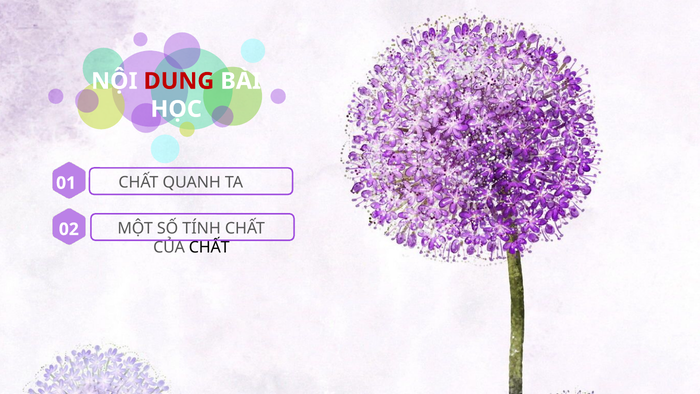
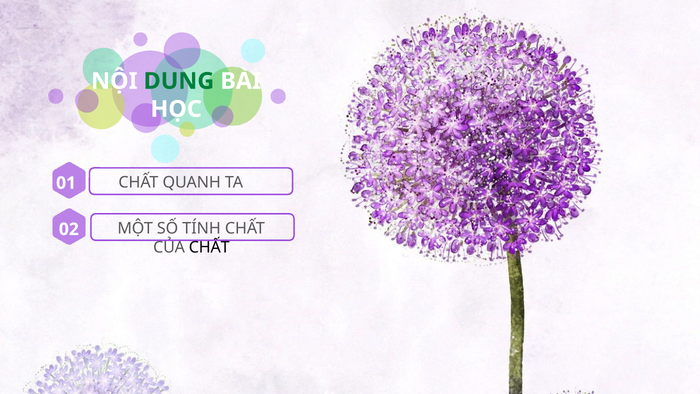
DUNG colour: red -> green
